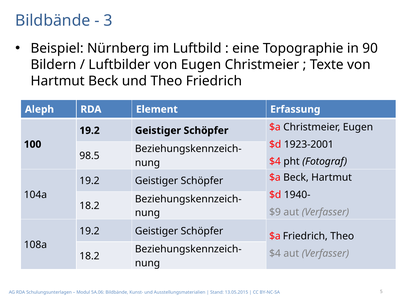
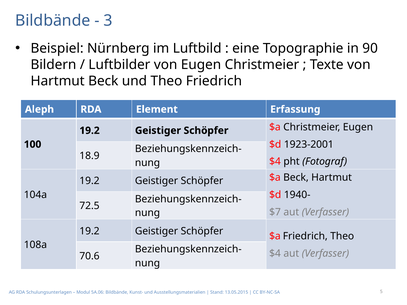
98.5: 98.5 -> 18.9
18.2 at (89, 206): 18.2 -> 72.5
$9: $9 -> $7
18.2 at (89, 256): 18.2 -> 70.6
